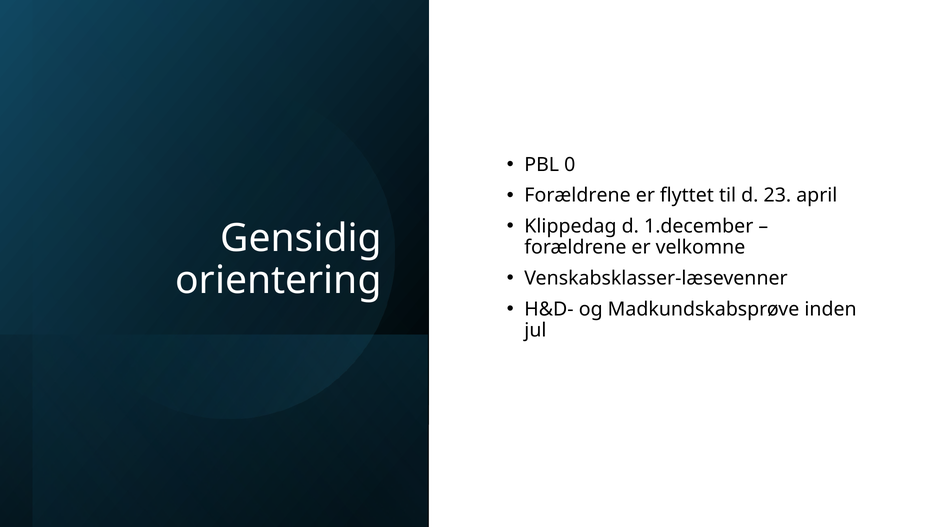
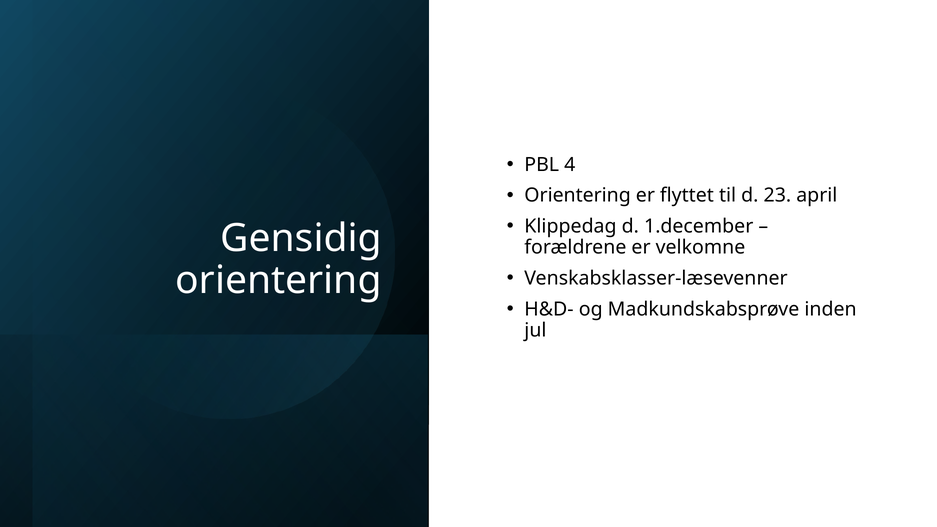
0: 0 -> 4
Forældrene at (578, 195): Forældrene -> Orientering
